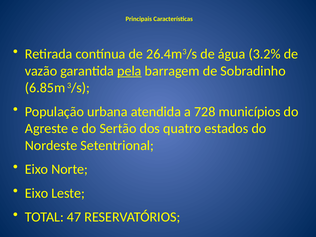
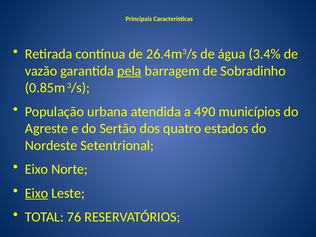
3.2%: 3.2% -> 3.4%
6.85m: 6.85m -> 0.85m
728: 728 -> 490
Eixo at (37, 193) underline: none -> present
47: 47 -> 76
